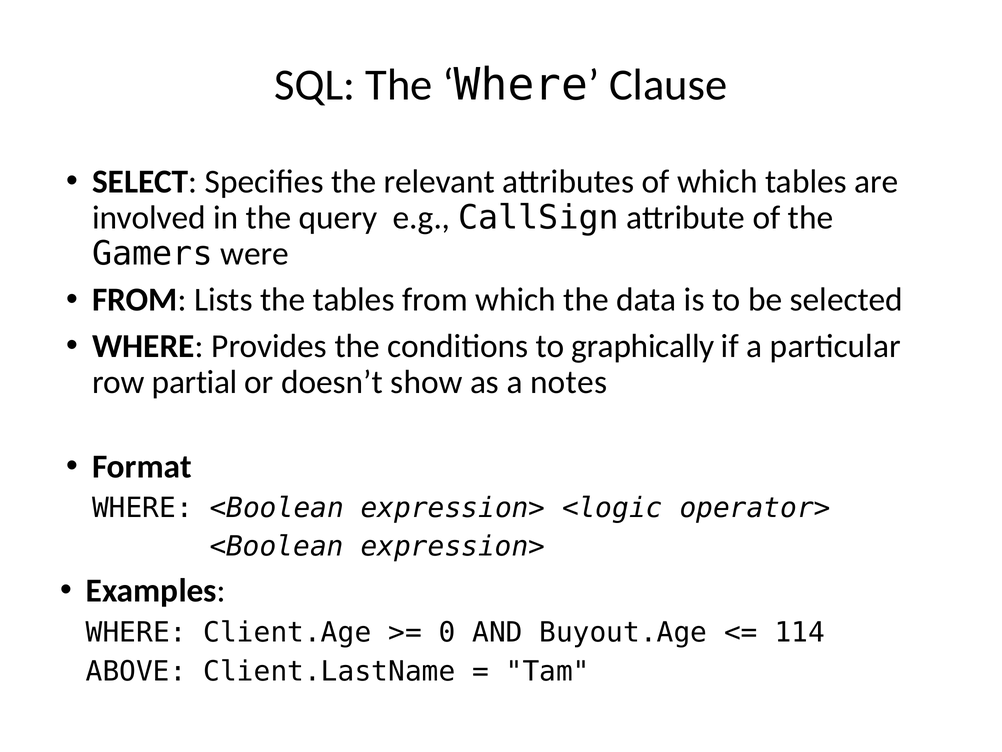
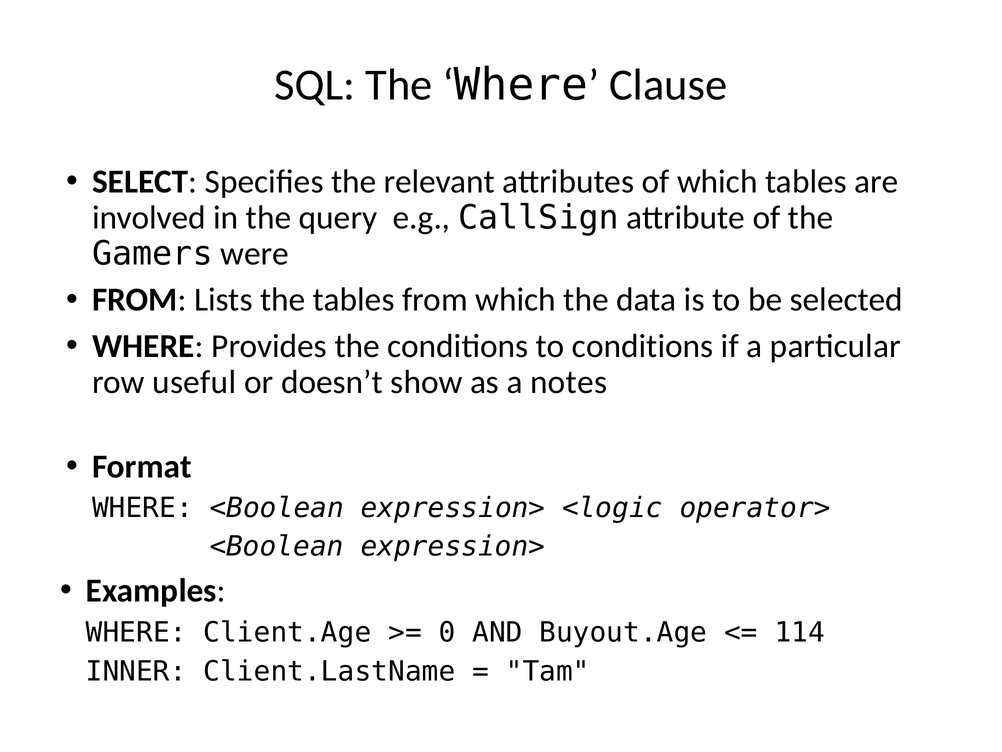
to graphically: graphically -> conditions
partial: partial -> useful
ABOVE: ABOVE -> INNER
